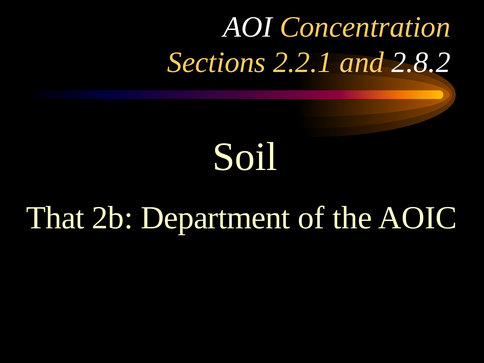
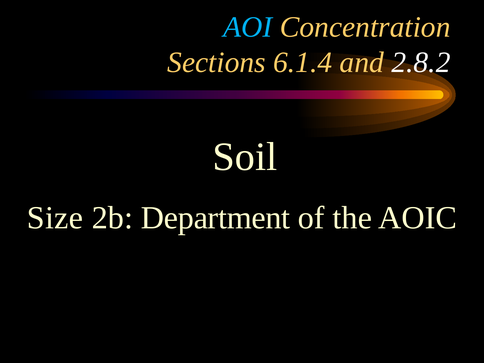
AOI colour: white -> light blue
2.2.1: 2.2.1 -> 6.1.4
That: That -> Size
